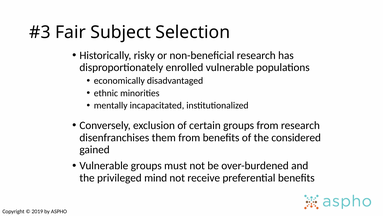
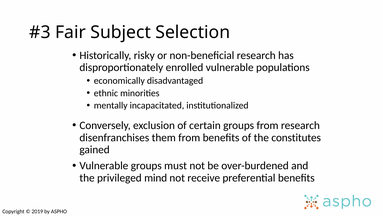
considered: considered -> constitutes
